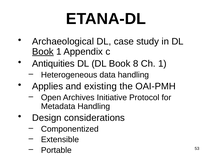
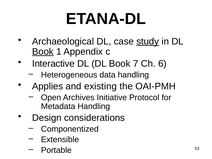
study underline: none -> present
Antiquities: Antiquities -> Interactive
8: 8 -> 7
Ch 1: 1 -> 6
